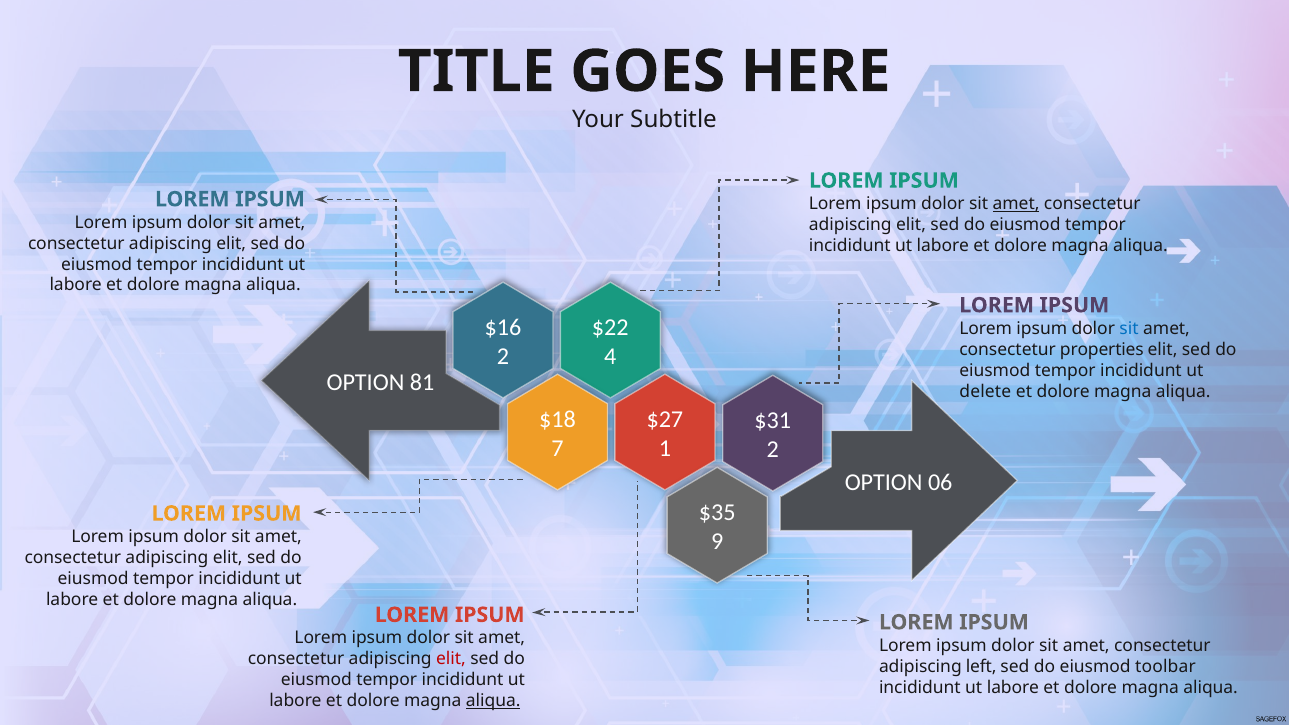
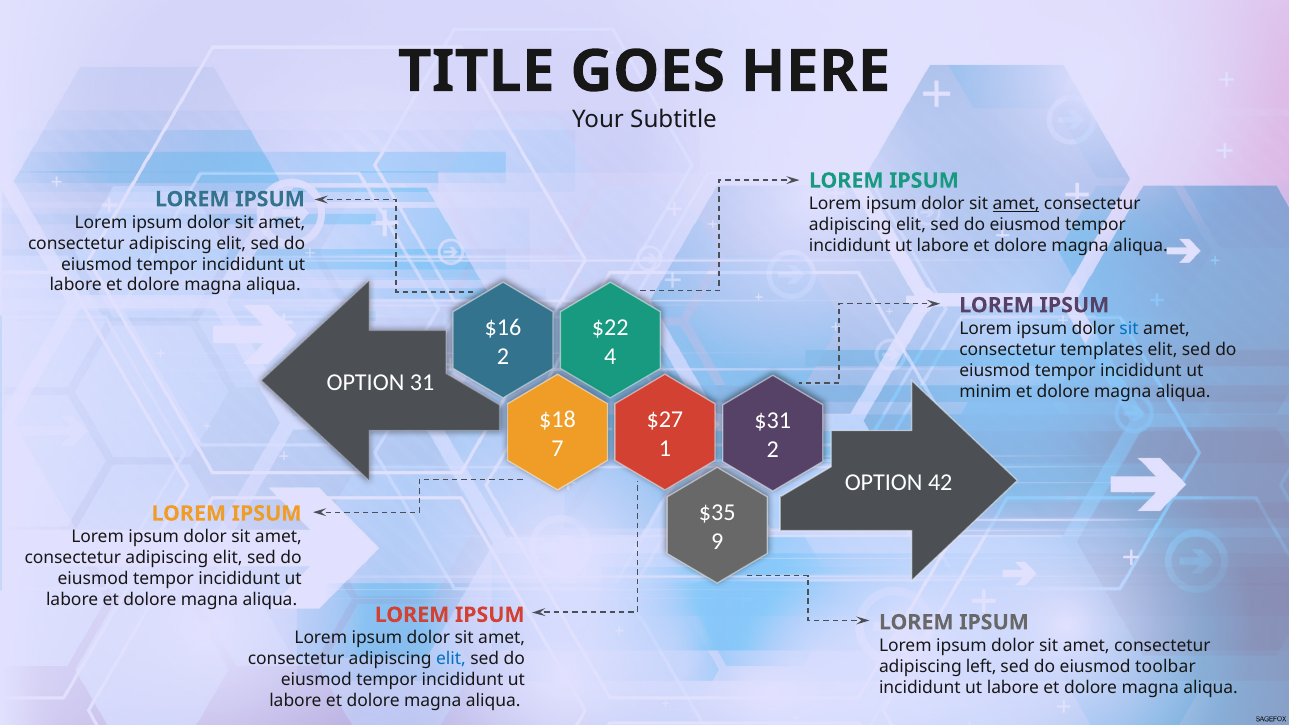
properties: properties -> templates
81: 81 -> 31
delete: delete -> minim
06: 06 -> 42
elit at (451, 659) colour: red -> blue
aliqua at (493, 701) underline: present -> none
